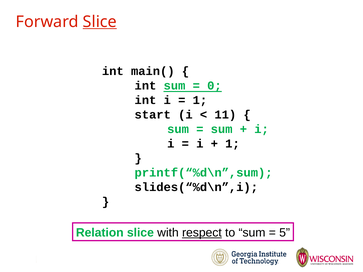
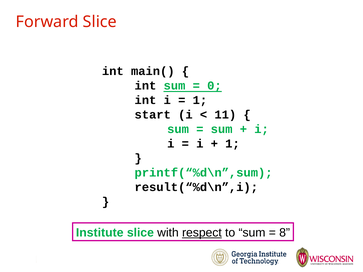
Slice at (100, 22) underline: present -> none
slides(“%d\n”,i: slides(“%d\n”,i -> result(“%d\n”,i
Relation: Relation -> Institute
5: 5 -> 8
